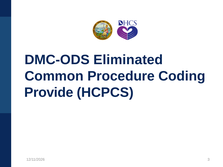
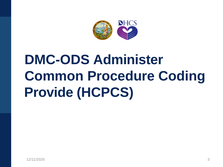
Eliminated: Eliminated -> Administer
